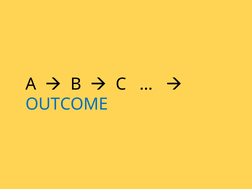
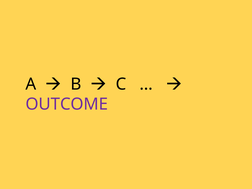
OUTCOME colour: blue -> purple
